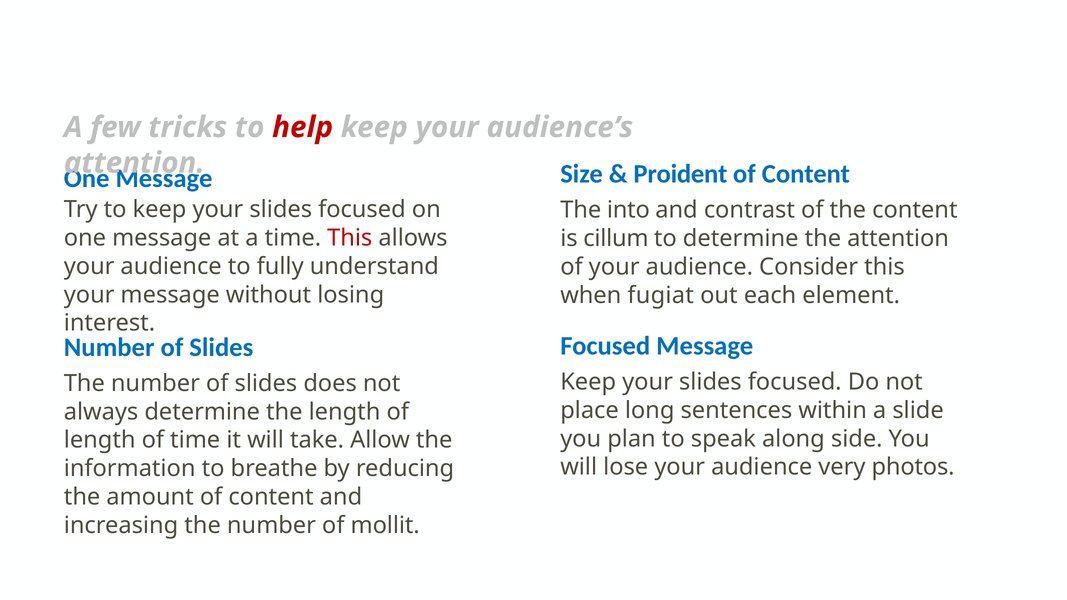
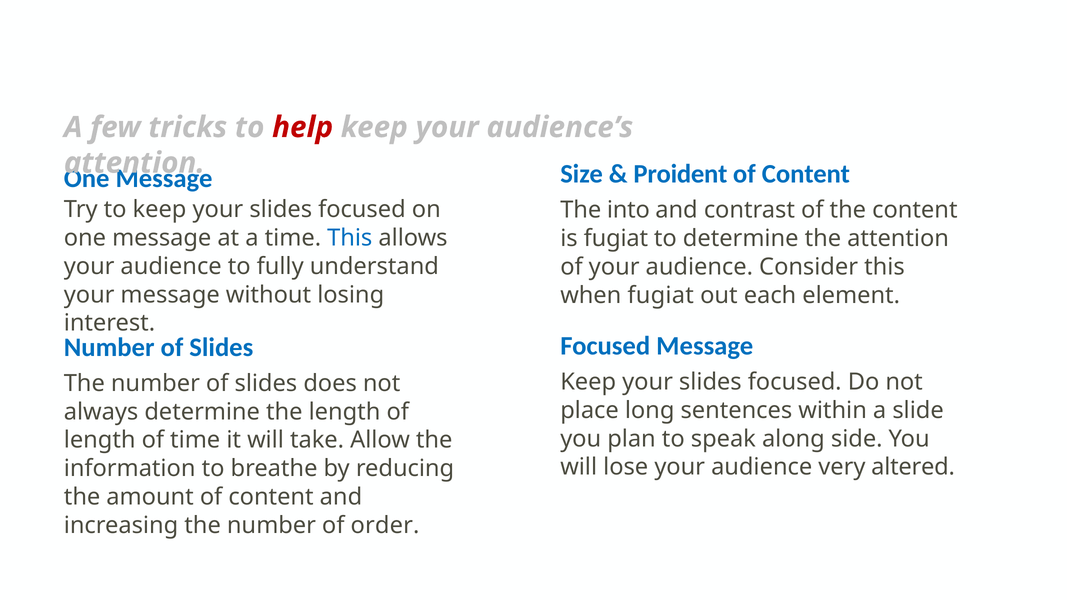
This at (350, 238) colour: red -> blue
is cillum: cillum -> fugiat
photos: photos -> altered
mollit: mollit -> order
